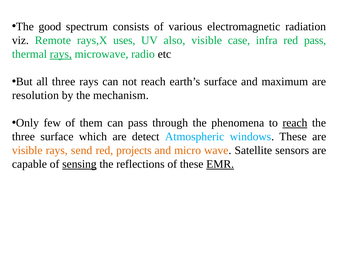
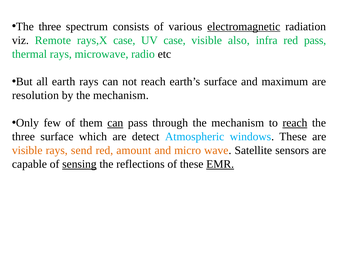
good at (50, 27): good -> three
electromagnetic underline: none -> present
rays,X uses: uses -> case
UV also: also -> case
case: case -> also
rays at (61, 54) underline: present -> none
all three: three -> earth
can at (115, 123) underline: none -> present
through the phenomena: phenomena -> mechanism
projects: projects -> amount
